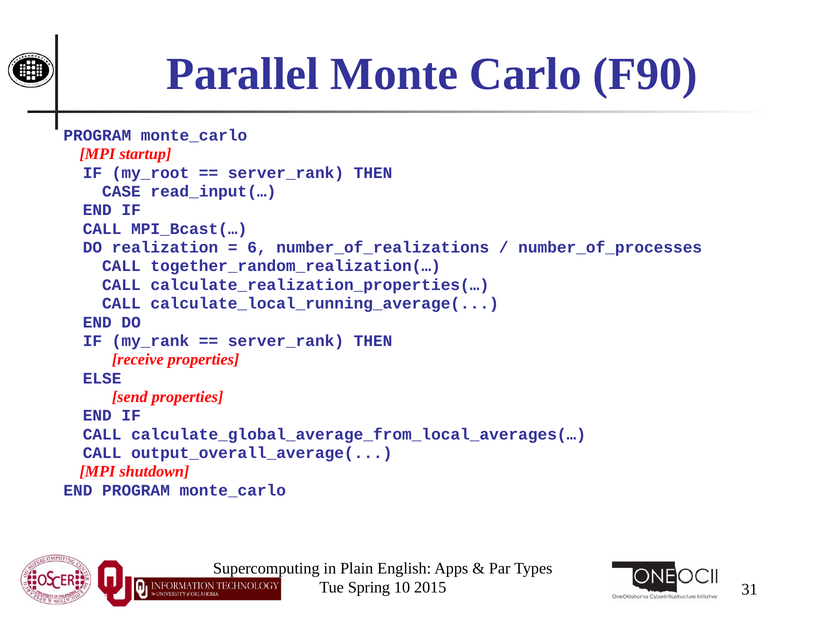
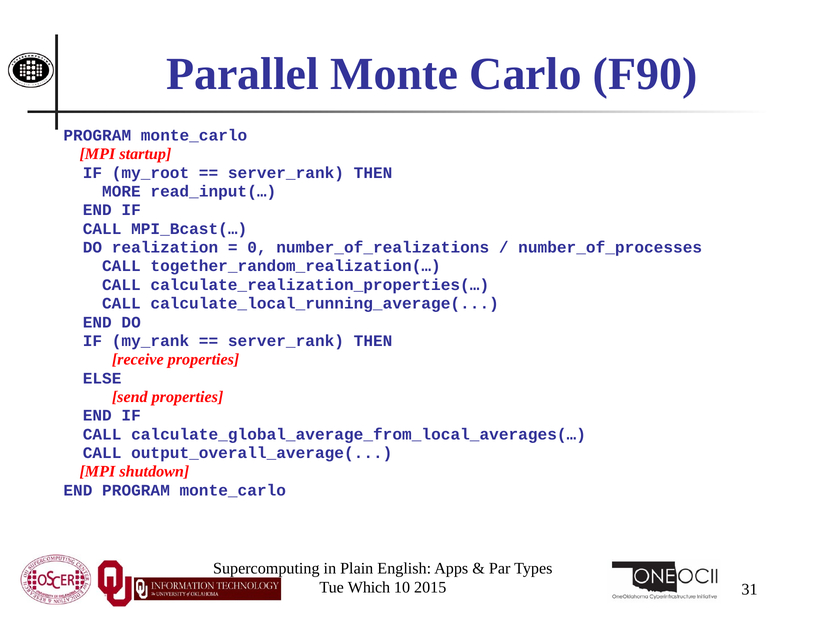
CASE: CASE -> MORE
6: 6 -> 0
Spring: Spring -> Which
